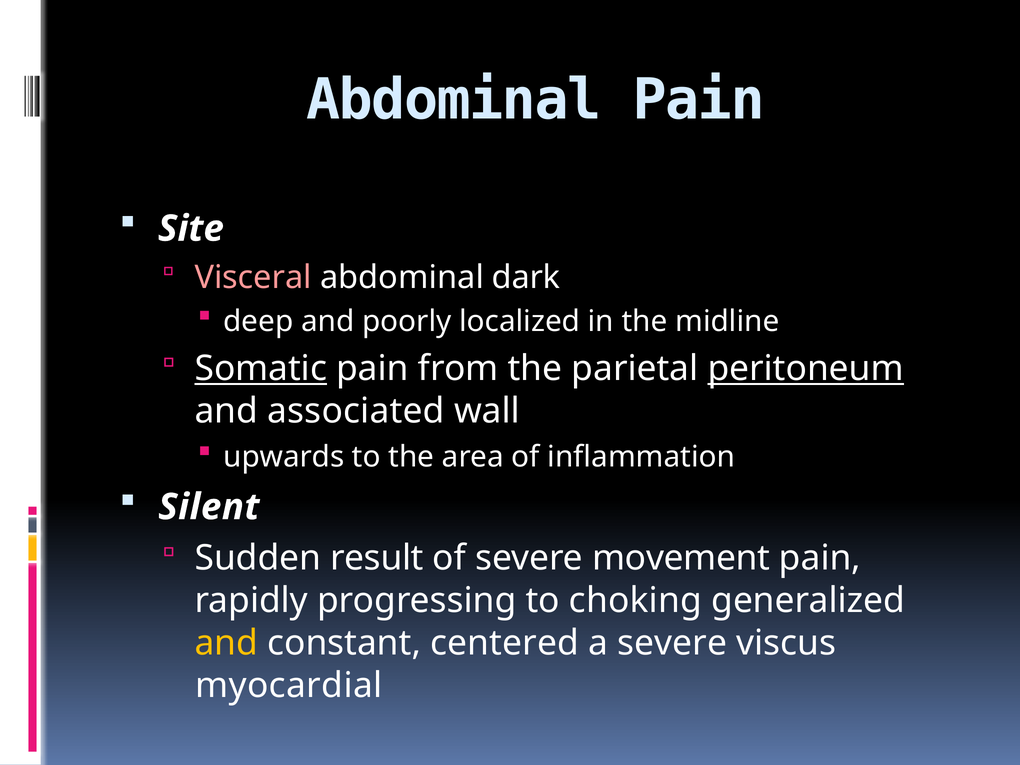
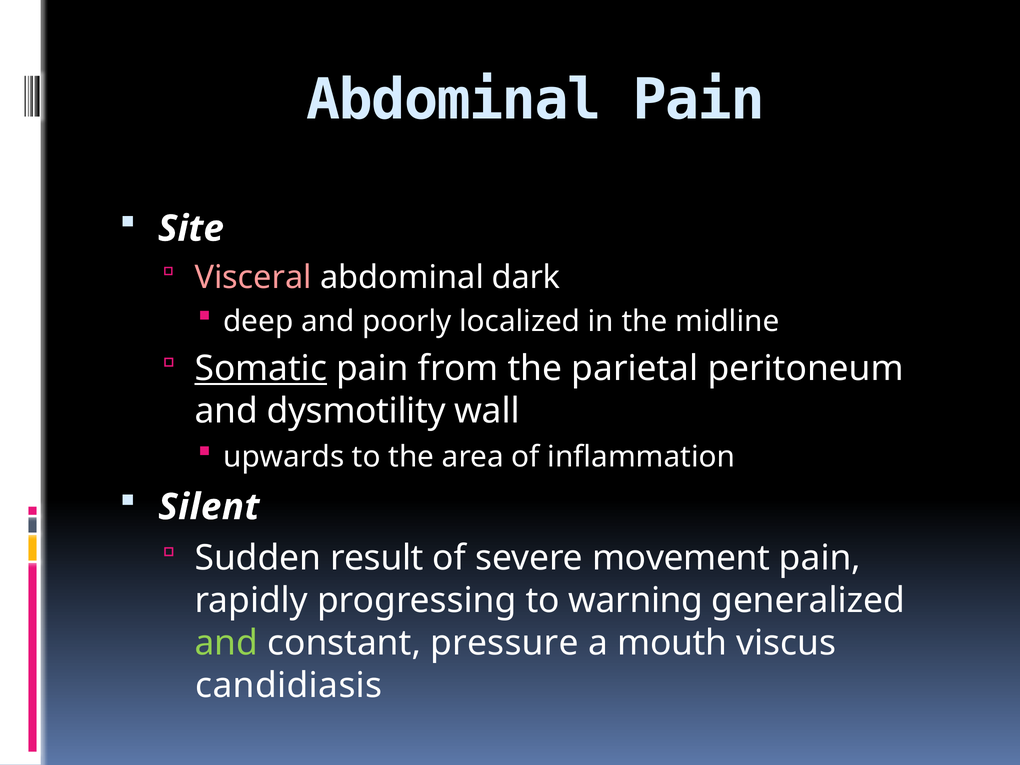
peritoneum underline: present -> none
associated: associated -> dysmotility
choking: choking -> warning
and at (226, 643) colour: yellow -> light green
centered: centered -> pressure
a severe: severe -> mouth
myocardial: myocardial -> candidiasis
